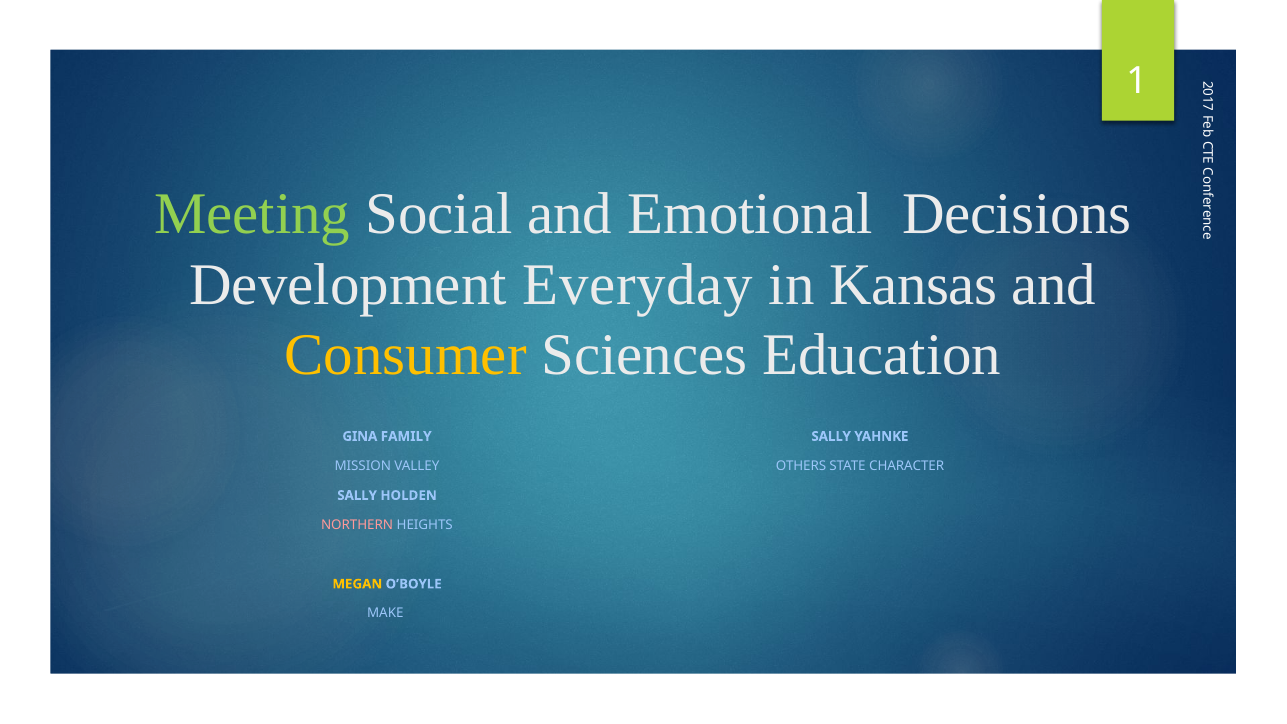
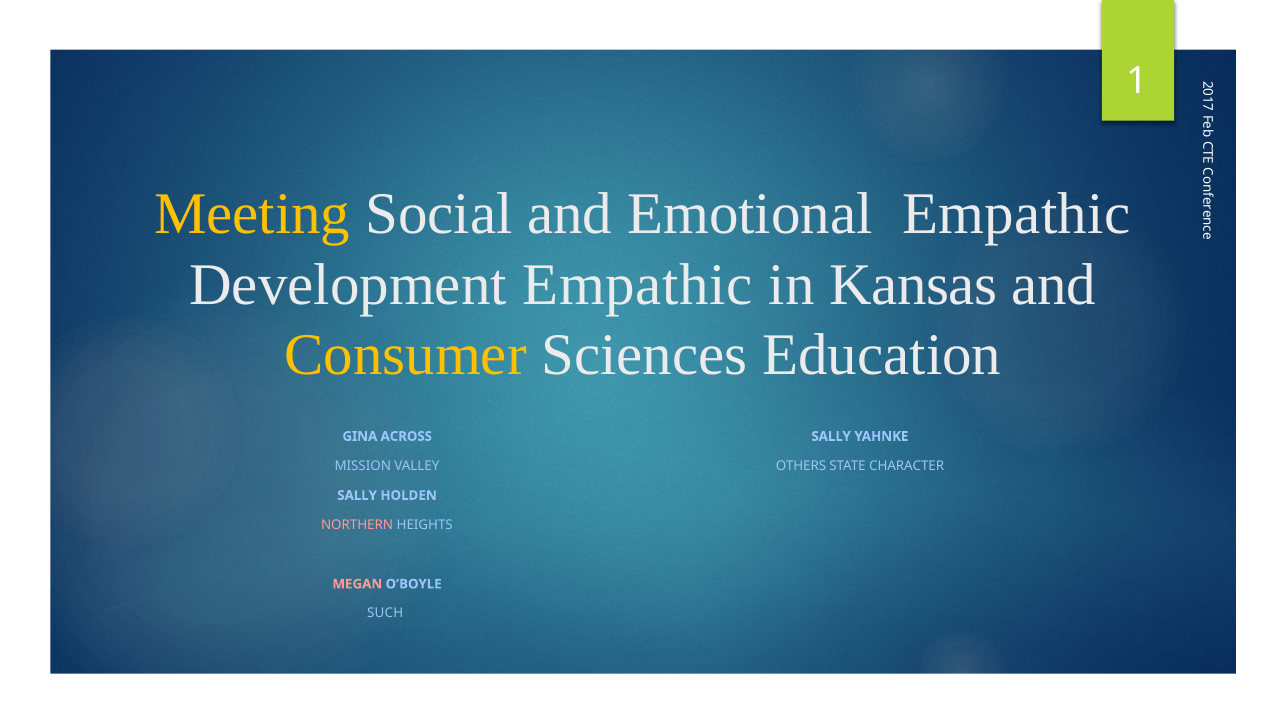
Meeting colour: light green -> yellow
Emotional Decisions: Decisions -> Empathic
Development Everyday: Everyday -> Empathic
FAMILY: FAMILY -> ACROSS
MEGAN colour: yellow -> pink
MAKE: MAKE -> SUCH
